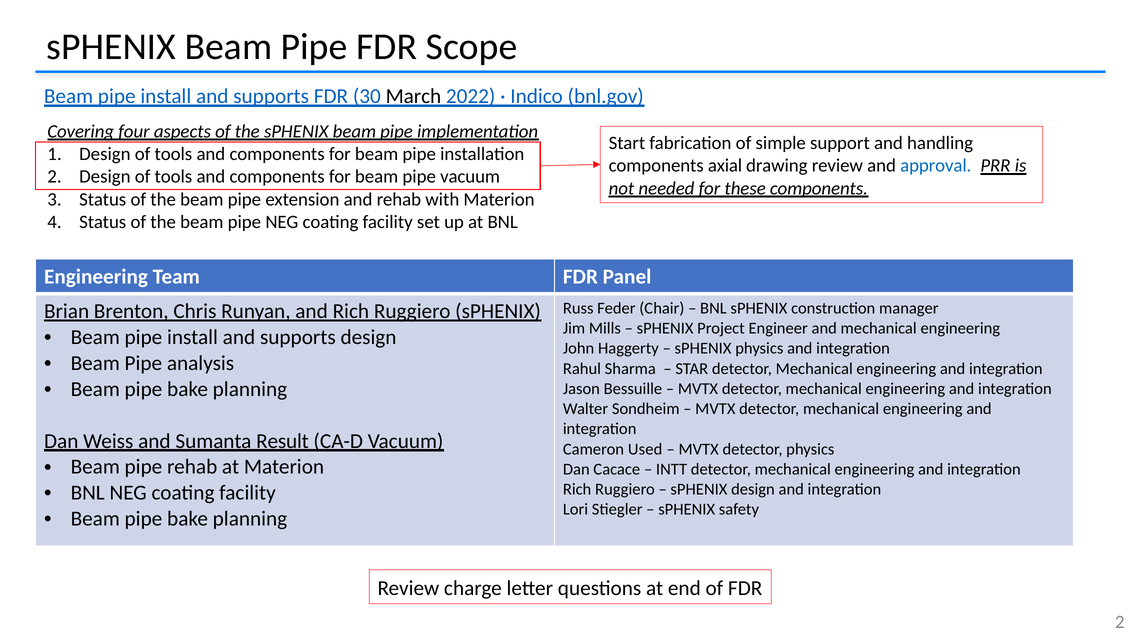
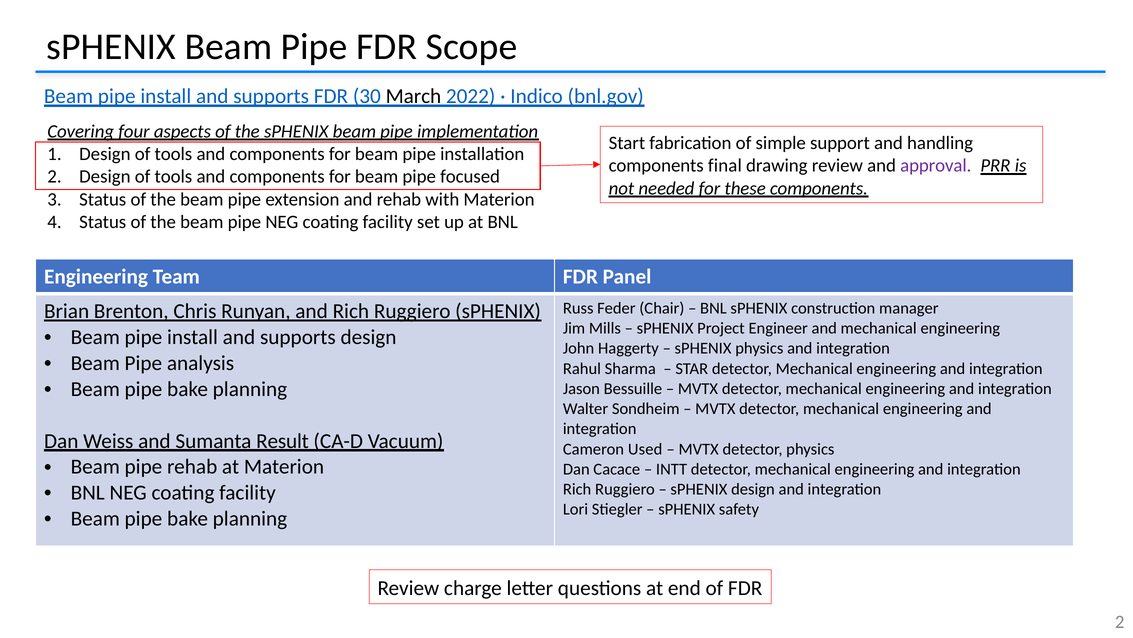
axial: axial -> final
approval colour: blue -> purple
pipe vacuum: vacuum -> focused
